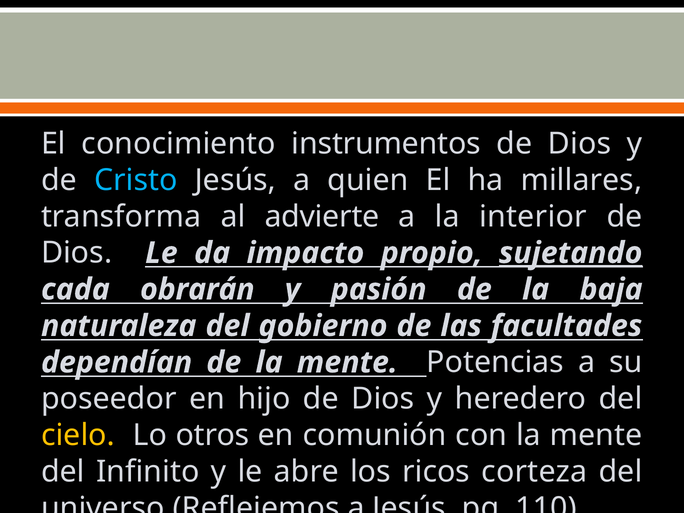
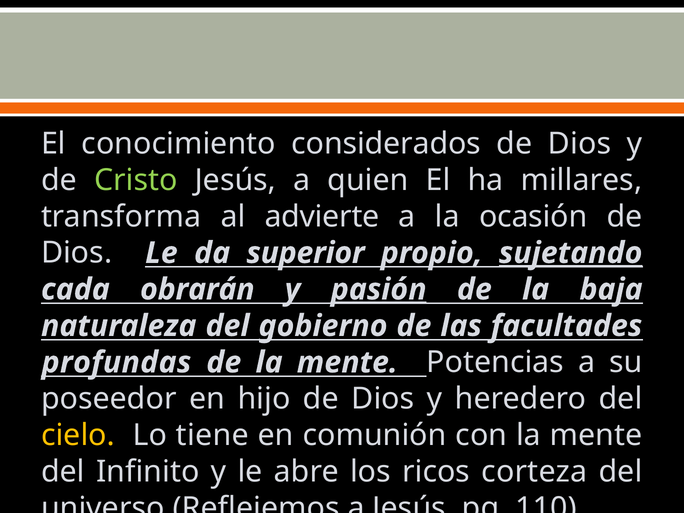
instrumentos: instrumentos -> considerados
Cristo colour: light blue -> light green
interior: interior -> ocasión
impacto: impacto -> superior
pasión underline: none -> present
dependían: dependían -> profundas
otros: otros -> tiene
